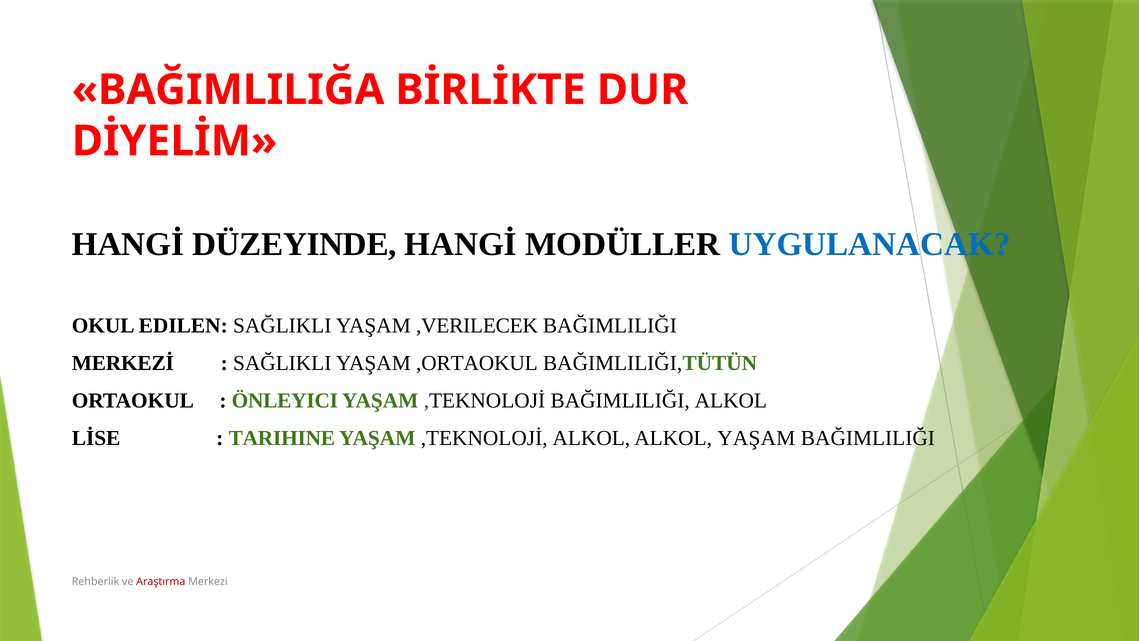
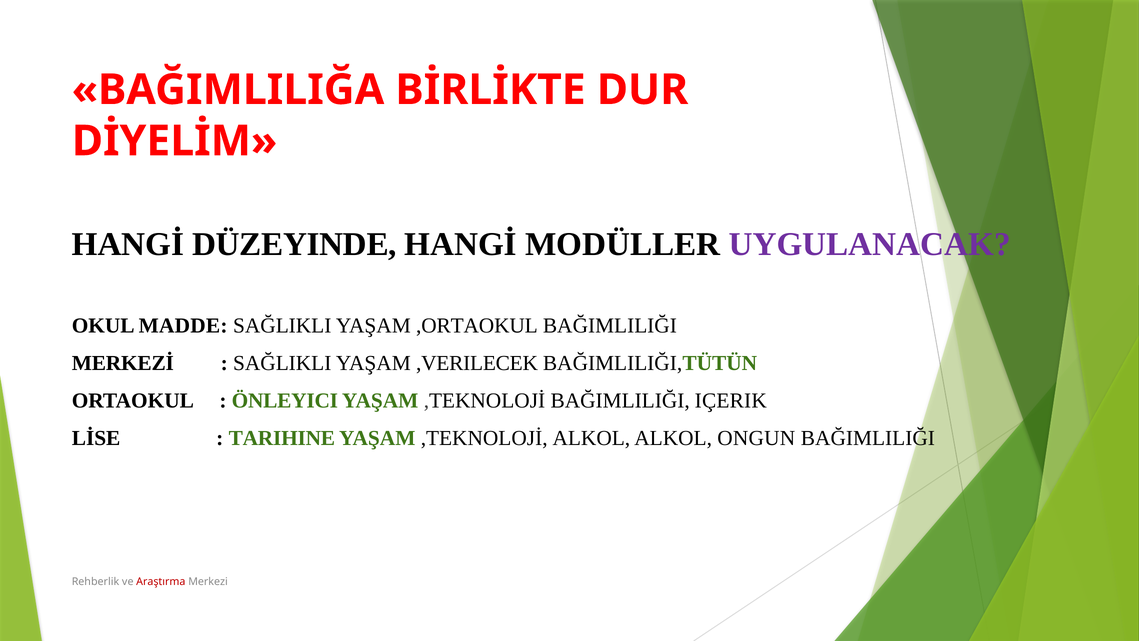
UYGULANACAK colour: blue -> purple
EDILEN: EDILEN -> MADDE
,VERILECEK: ,VERILECEK -> ,ORTAOKUL
,ORTAOKUL: ,ORTAOKUL -> ,VERILECEK
BAĞIMLILIĞI ALKOL: ALKOL -> IÇERIK
ALKOL YAŞAM: YAŞAM -> ONGUN
